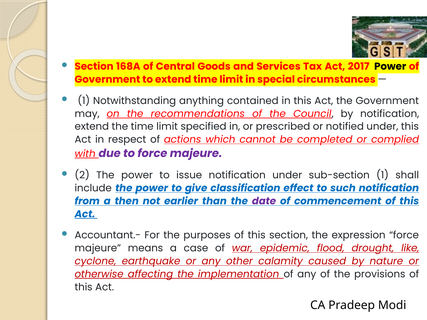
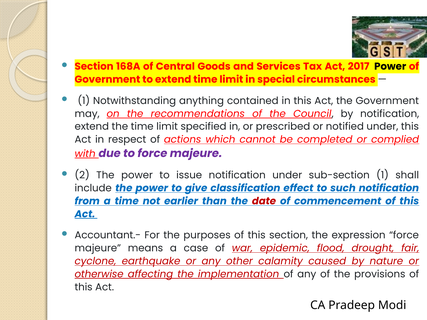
a then: then -> time
date colour: purple -> red
like: like -> fair
